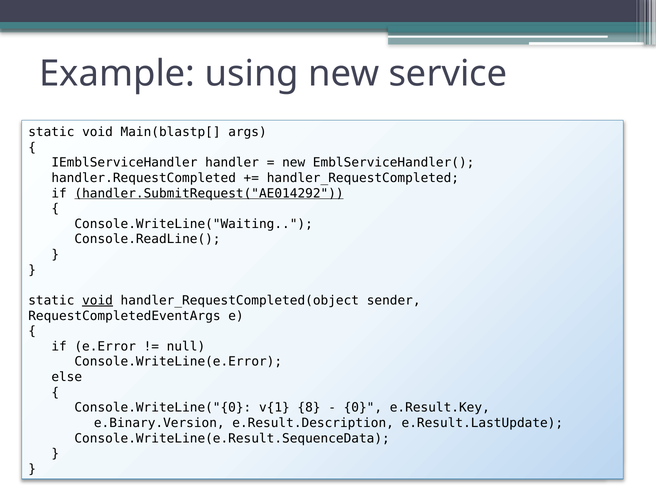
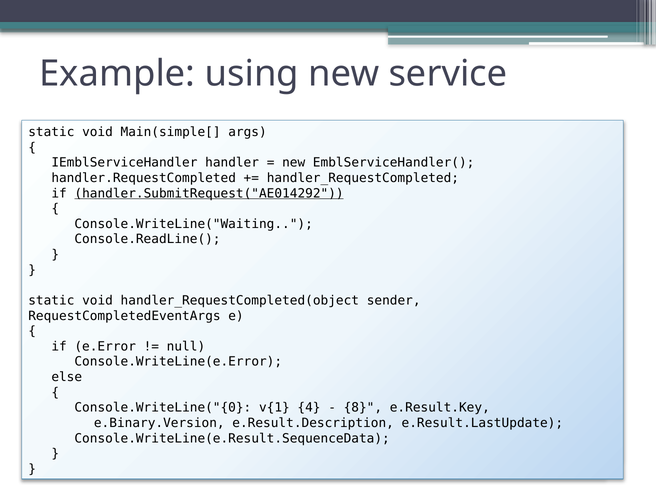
Main(blastp[: Main(blastp[ -> Main(simple[
void at (98, 301) underline: present -> none
8: 8 -> 4
0: 0 -> 8
